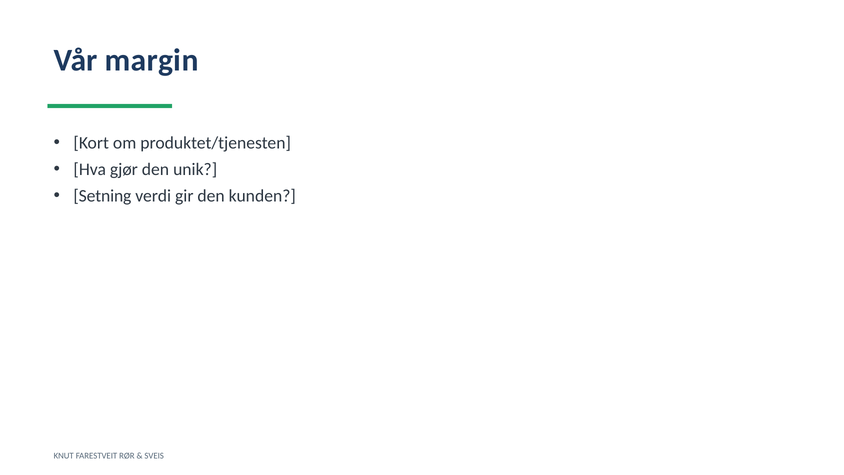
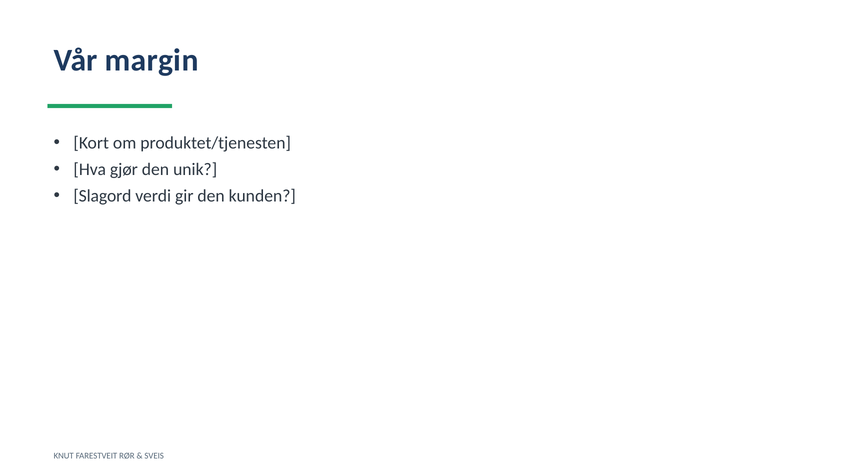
Setning: Setning -> Slagord
